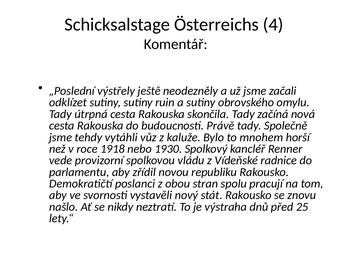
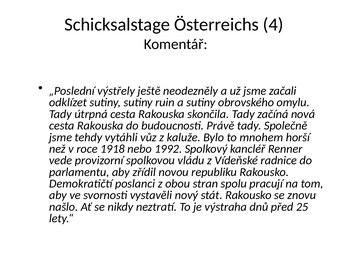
1930: 1930 -> 1992
